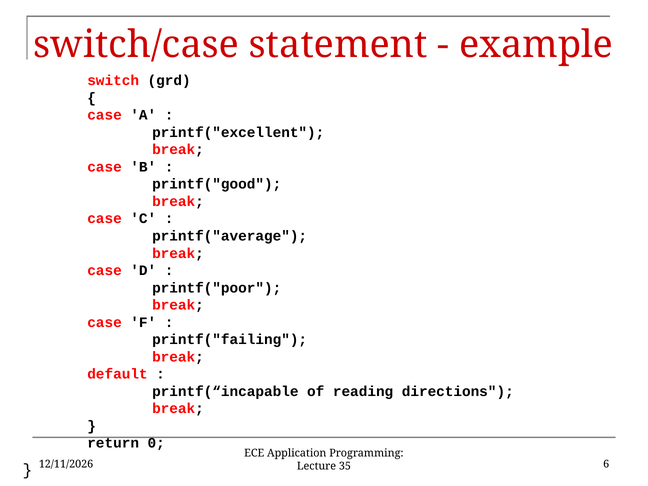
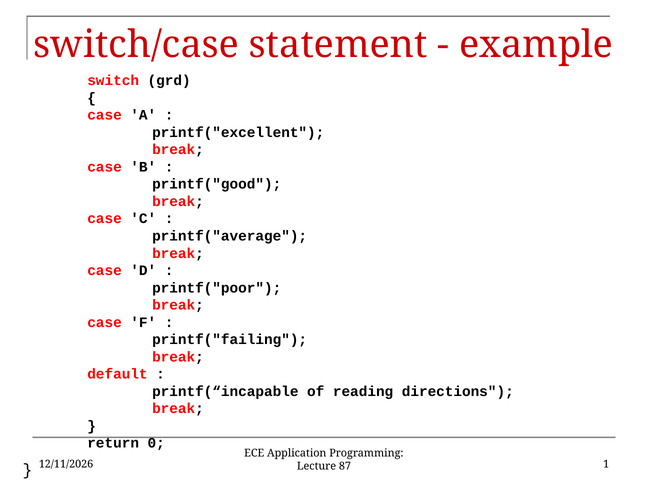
35: 35 -> 87
6: 6 -> 1
